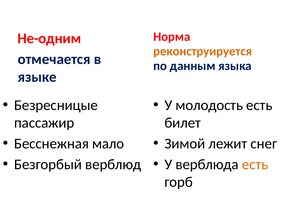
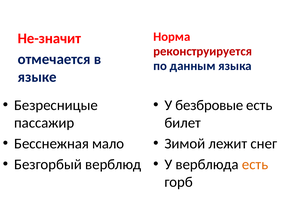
Не-одним: Не-одним -> Не-значит
реконструируется colour: orange -> red
молодость: молодость -> безбровые
